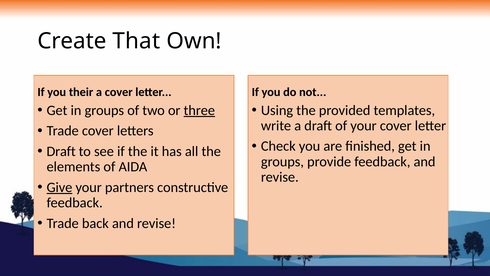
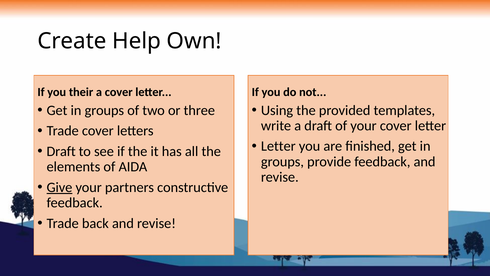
That: That -> Help
three underline: present -> none
Check at (278, 146): Check -> Letter
